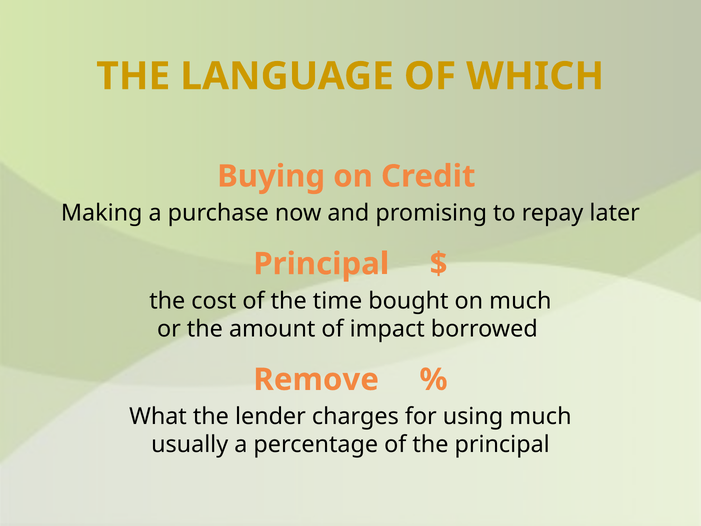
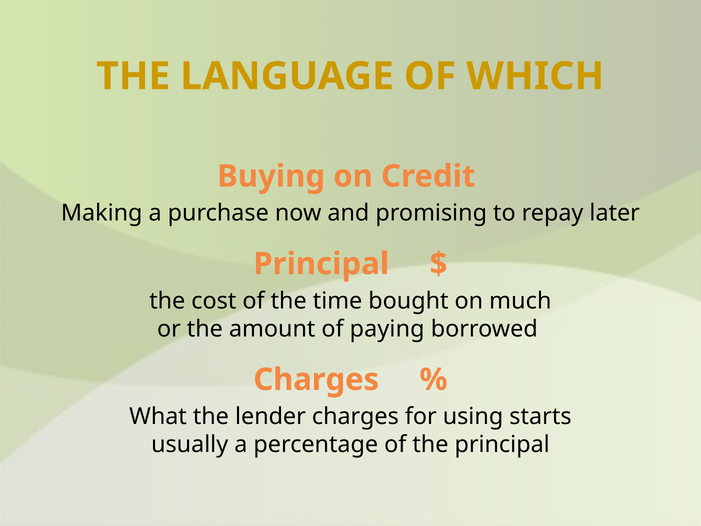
impact: impact -> paying
Remove at (316, 379): Remove -> Charges
using much: much -> starts
